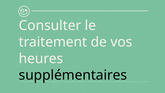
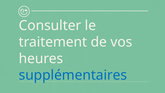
supplémentaires colour: black -> blue
